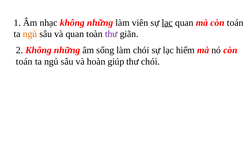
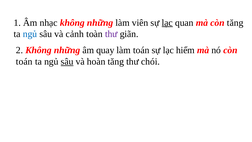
mà còn toán: toán -> tăng
ngủ at (30, 34) colour: orange -> blue
và quan: quan -> cảnh
sống: sống -> quay
làm chói: chói -> toán
sâu at (67, 62) underline: none -> present
hoàn giúp: giúp -> tăng
